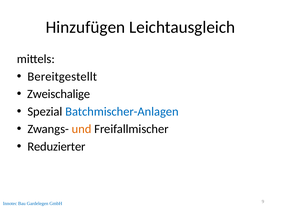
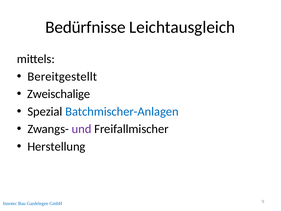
Hinzufügen: Hinzufügen -> Bedürfnisse
und colour: orange -> purple
Reduzierter: Reduzierter -> Herstellung
